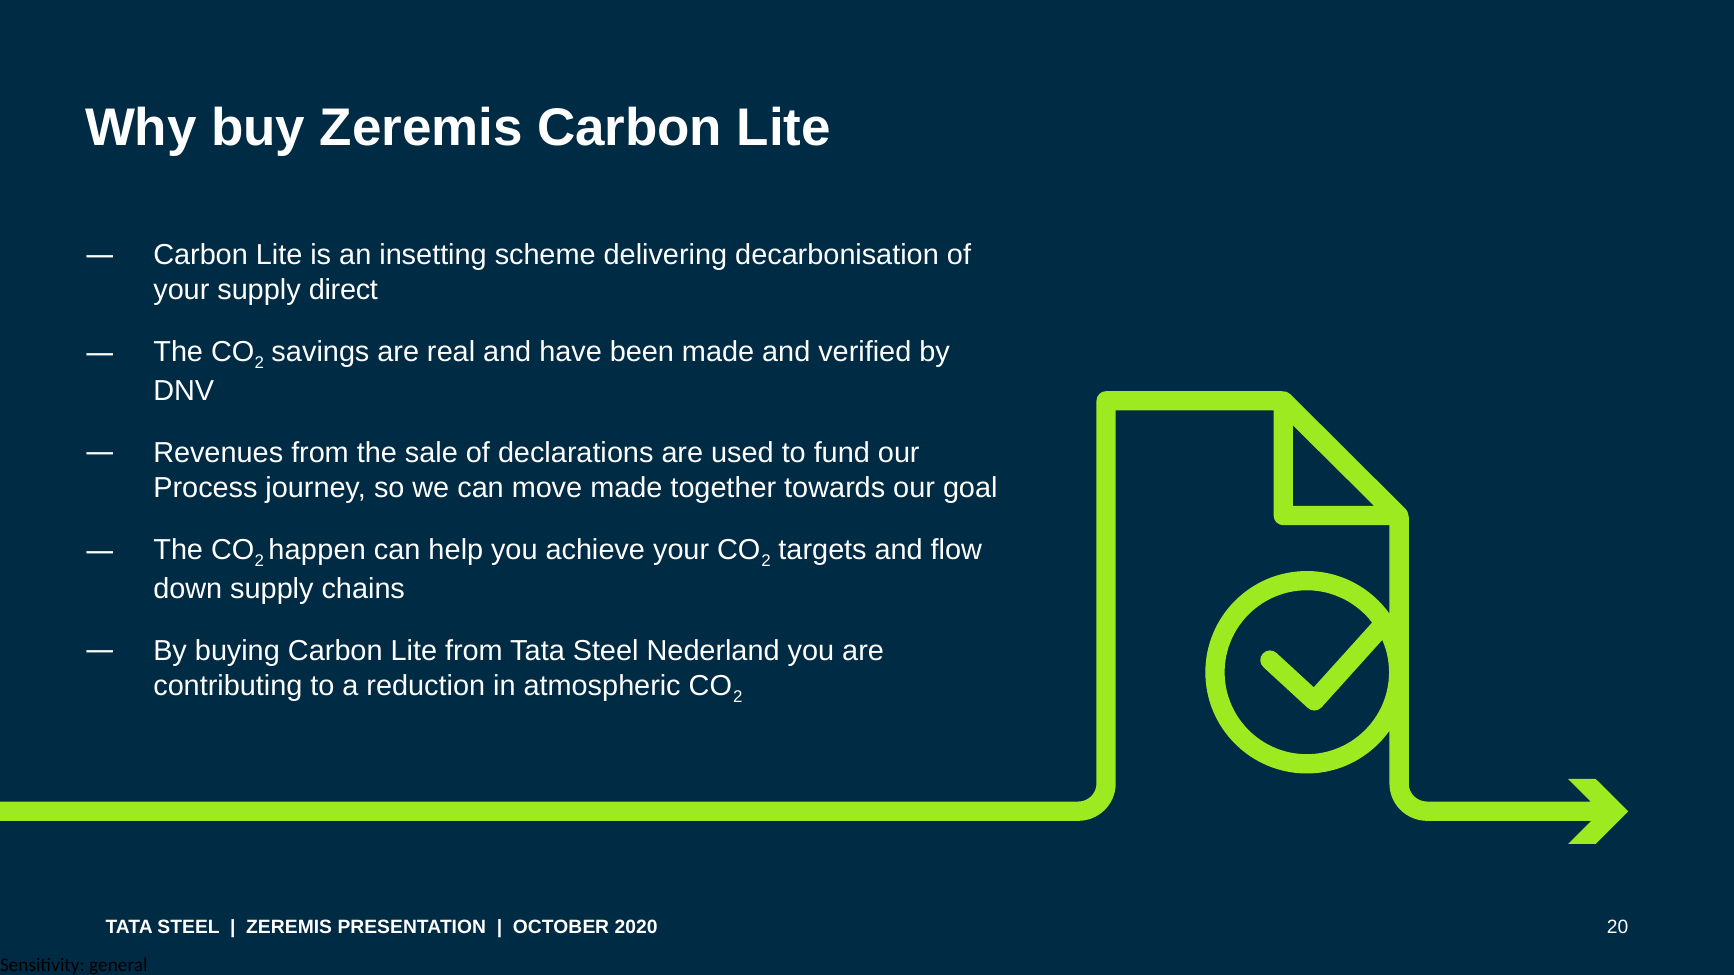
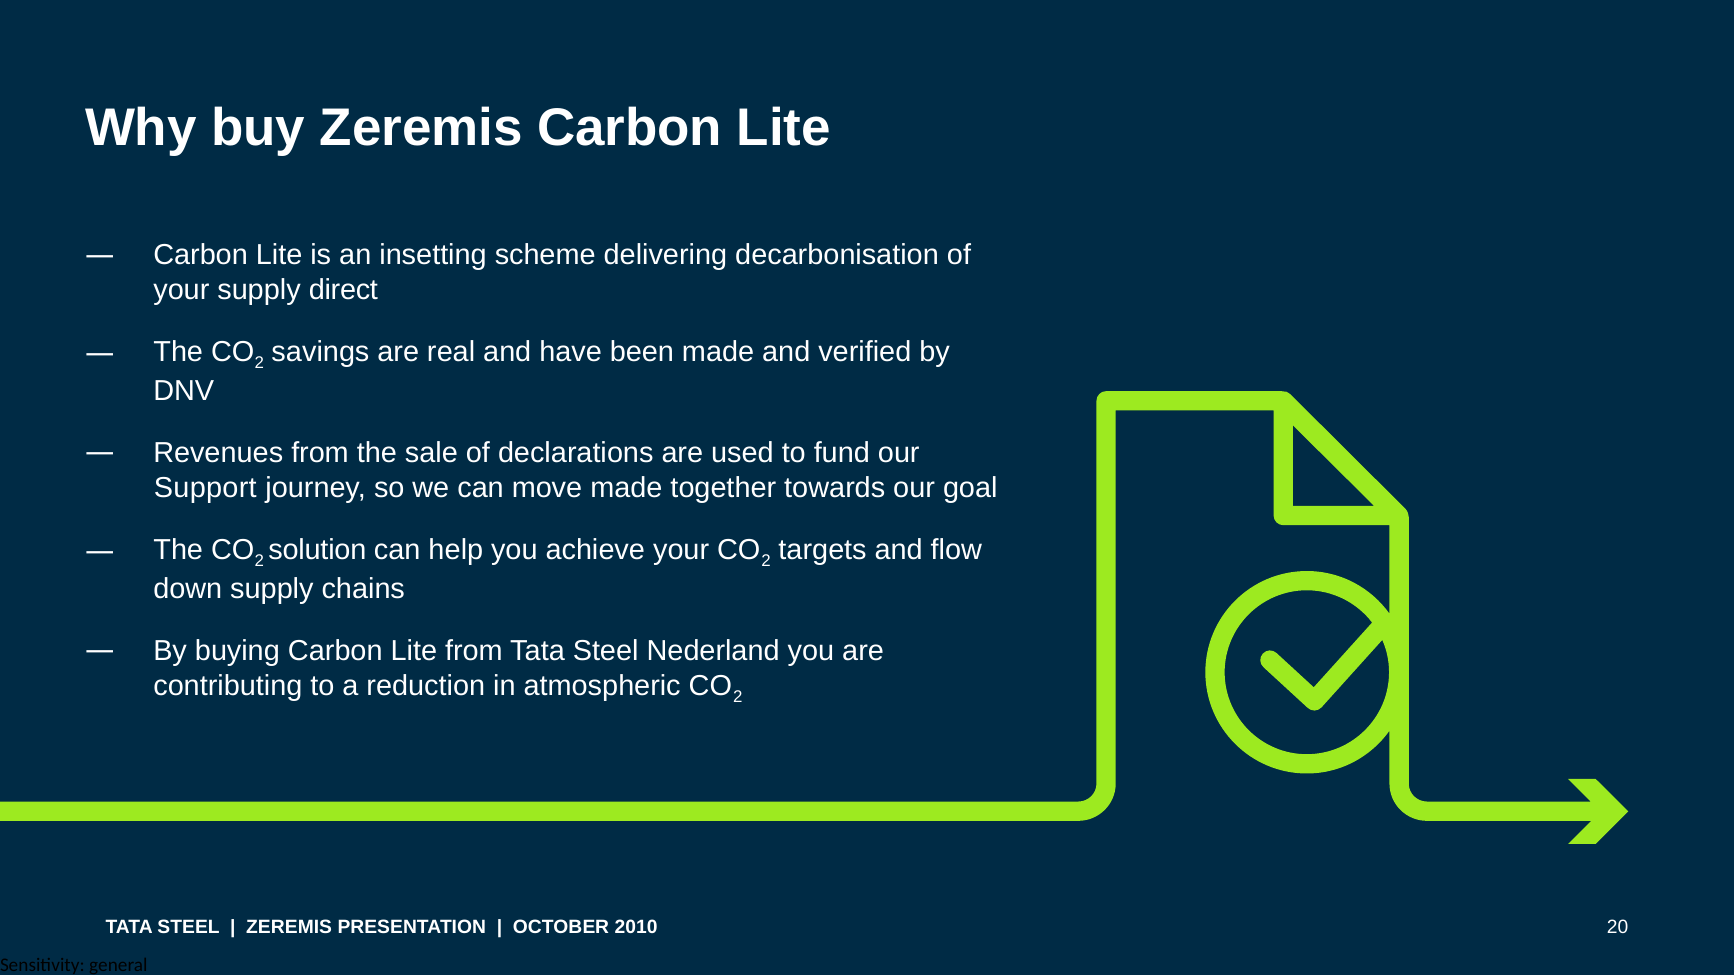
Process: Process -> Support
happen: happen -> solution
2020: 2020 -> 2010
